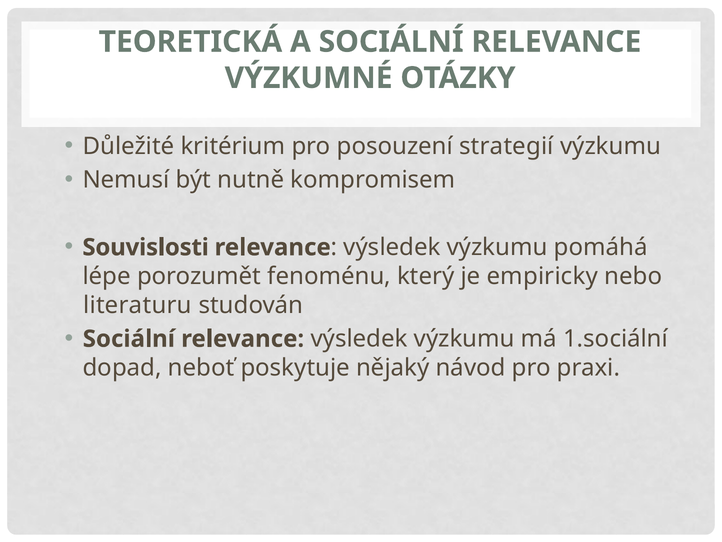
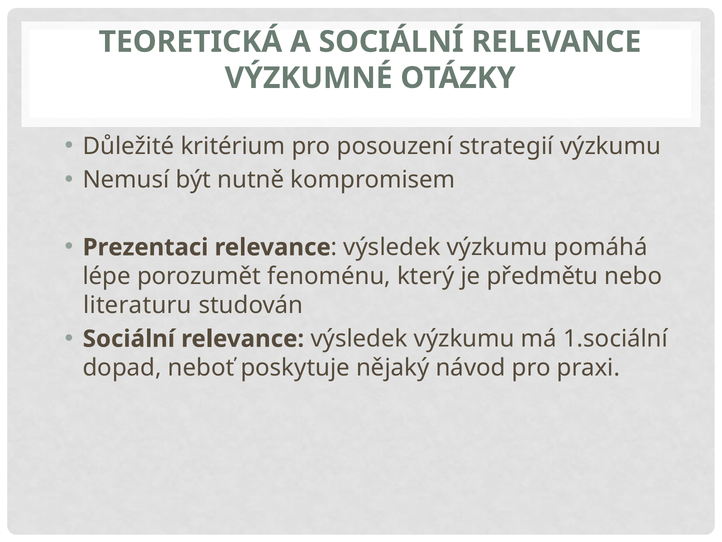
Souvislosti: Souvislosti -> Prezentaci
empiricky: empiricky -> předmětu
